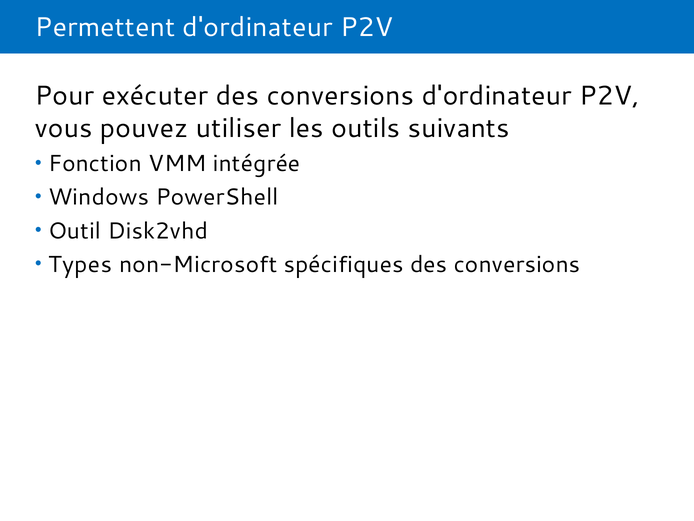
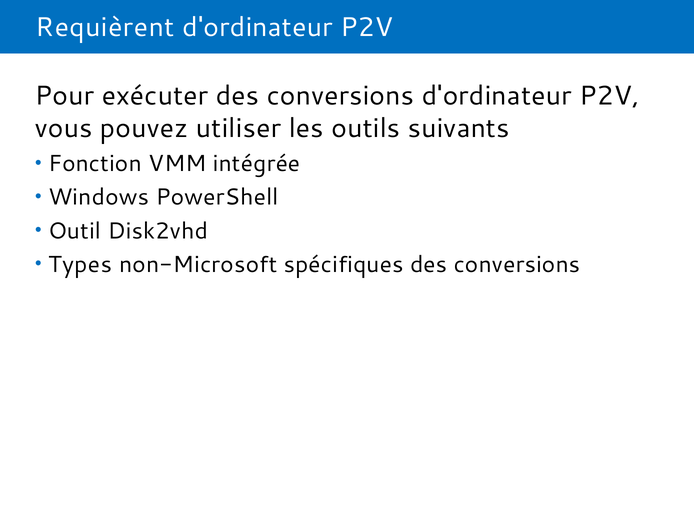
Permettent: Permettent -> Requièrent
